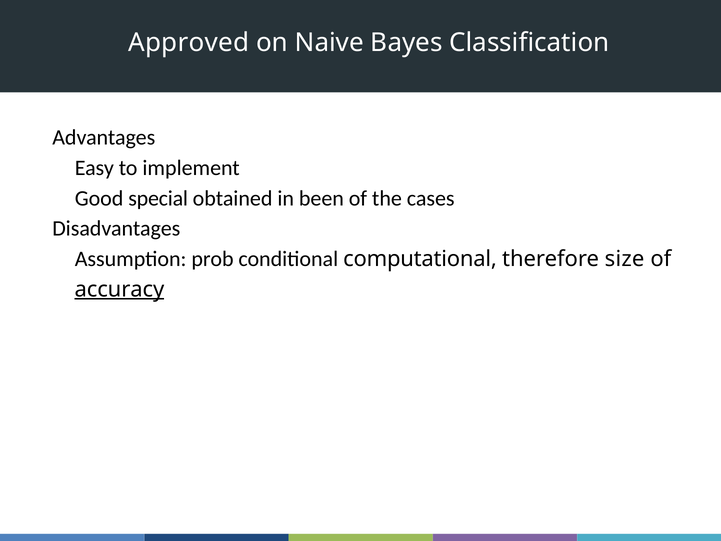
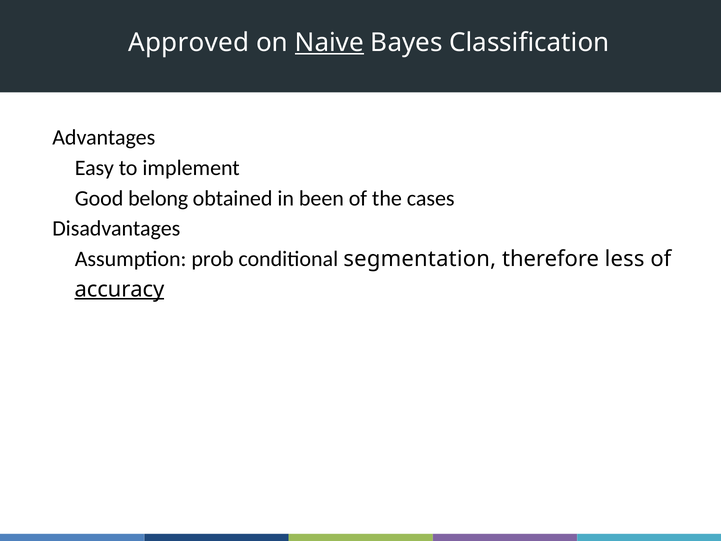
Naive underline: none -> present
special: special -> belong
computational: computational -> segmentation
size: size -> less
